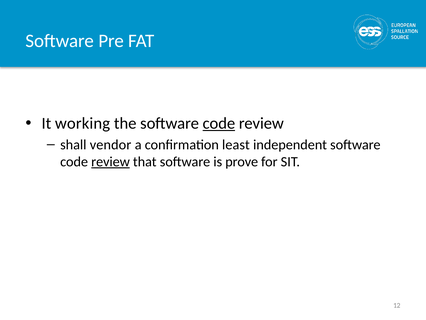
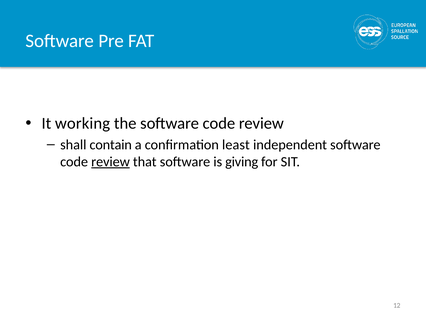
code at (219, 123) underline: present -> none
vendor: vendor -> contain
prove: prove -> giving
